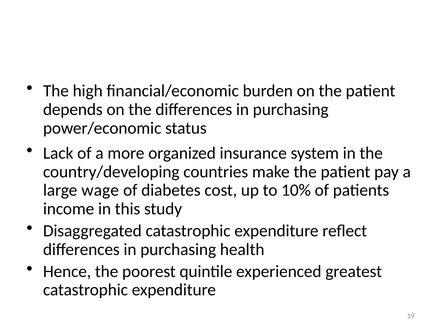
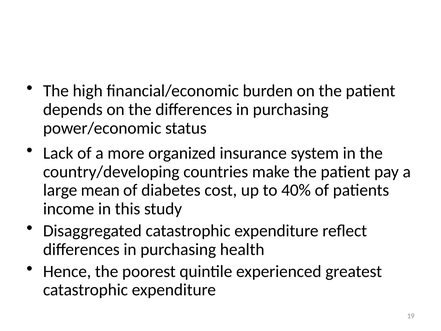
wage: wage -> mean
10%: 10% -> 40%
